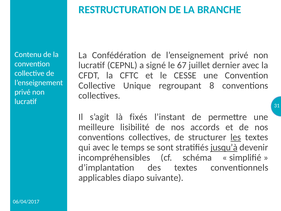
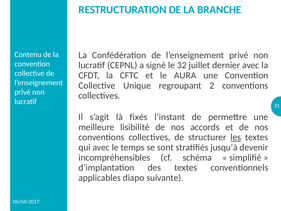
67: 67 -> 32
CESSE: CESSE -> AURA
8: 8 -> 2
jusqu’à underline: present -> none
